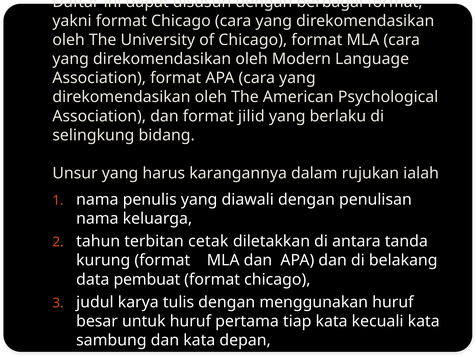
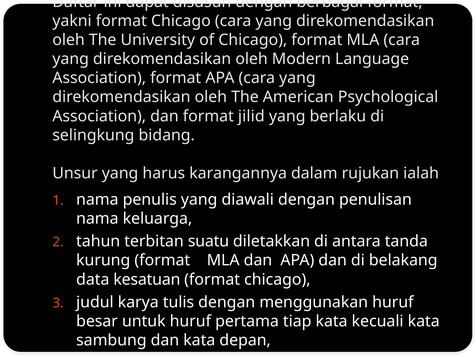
cetak: cetak -> suatu
pembuat: pembuat -> kesatuan
